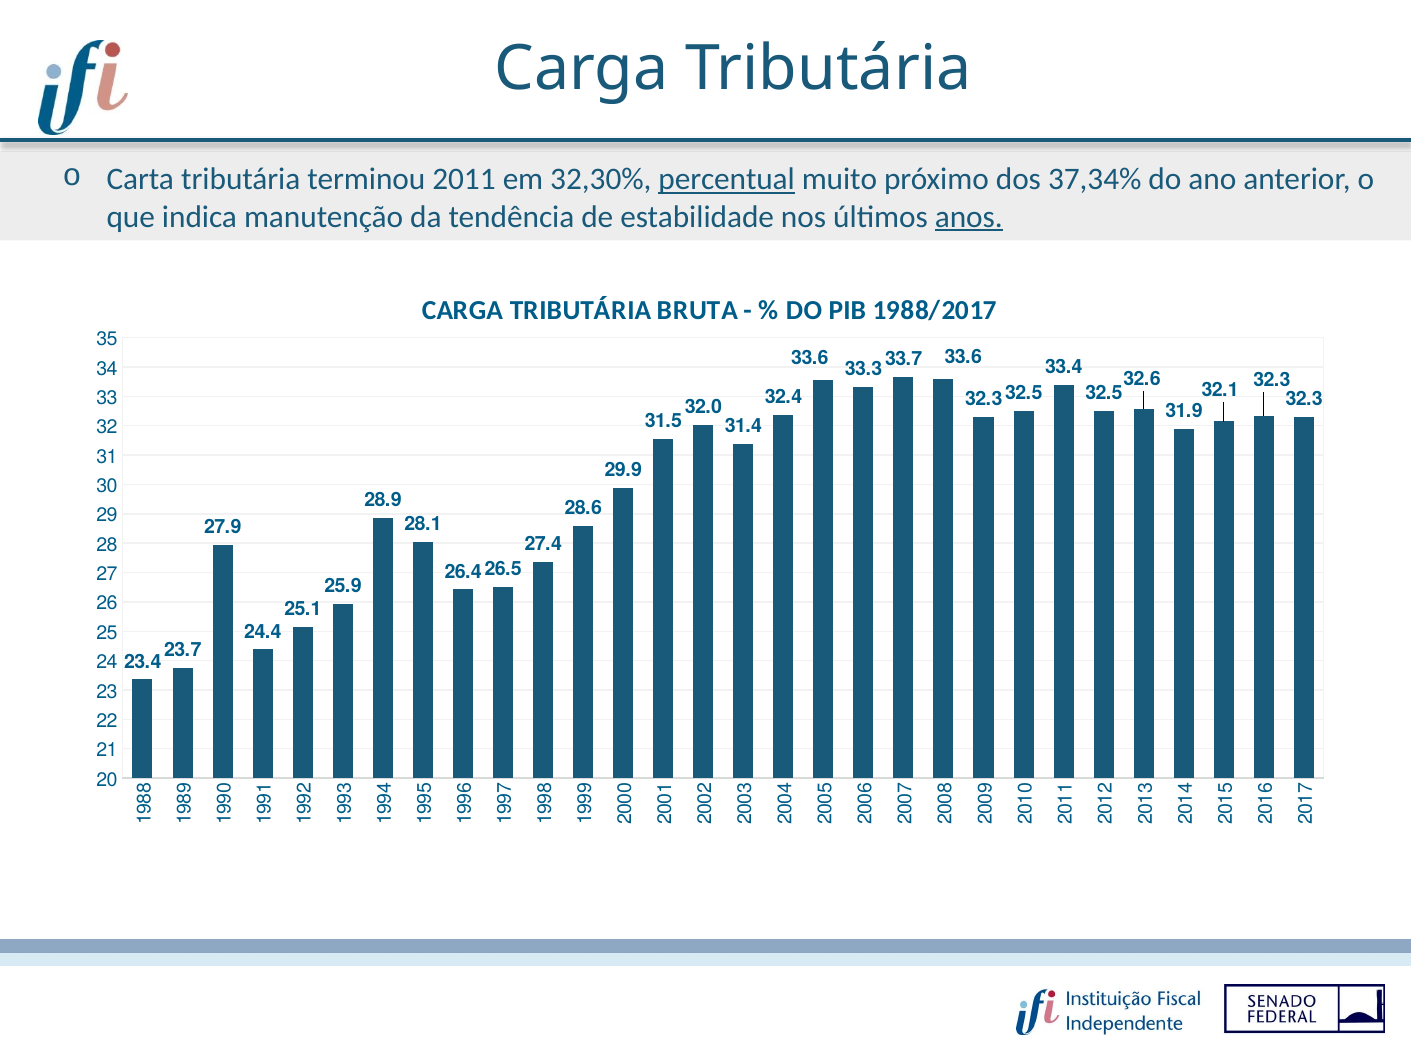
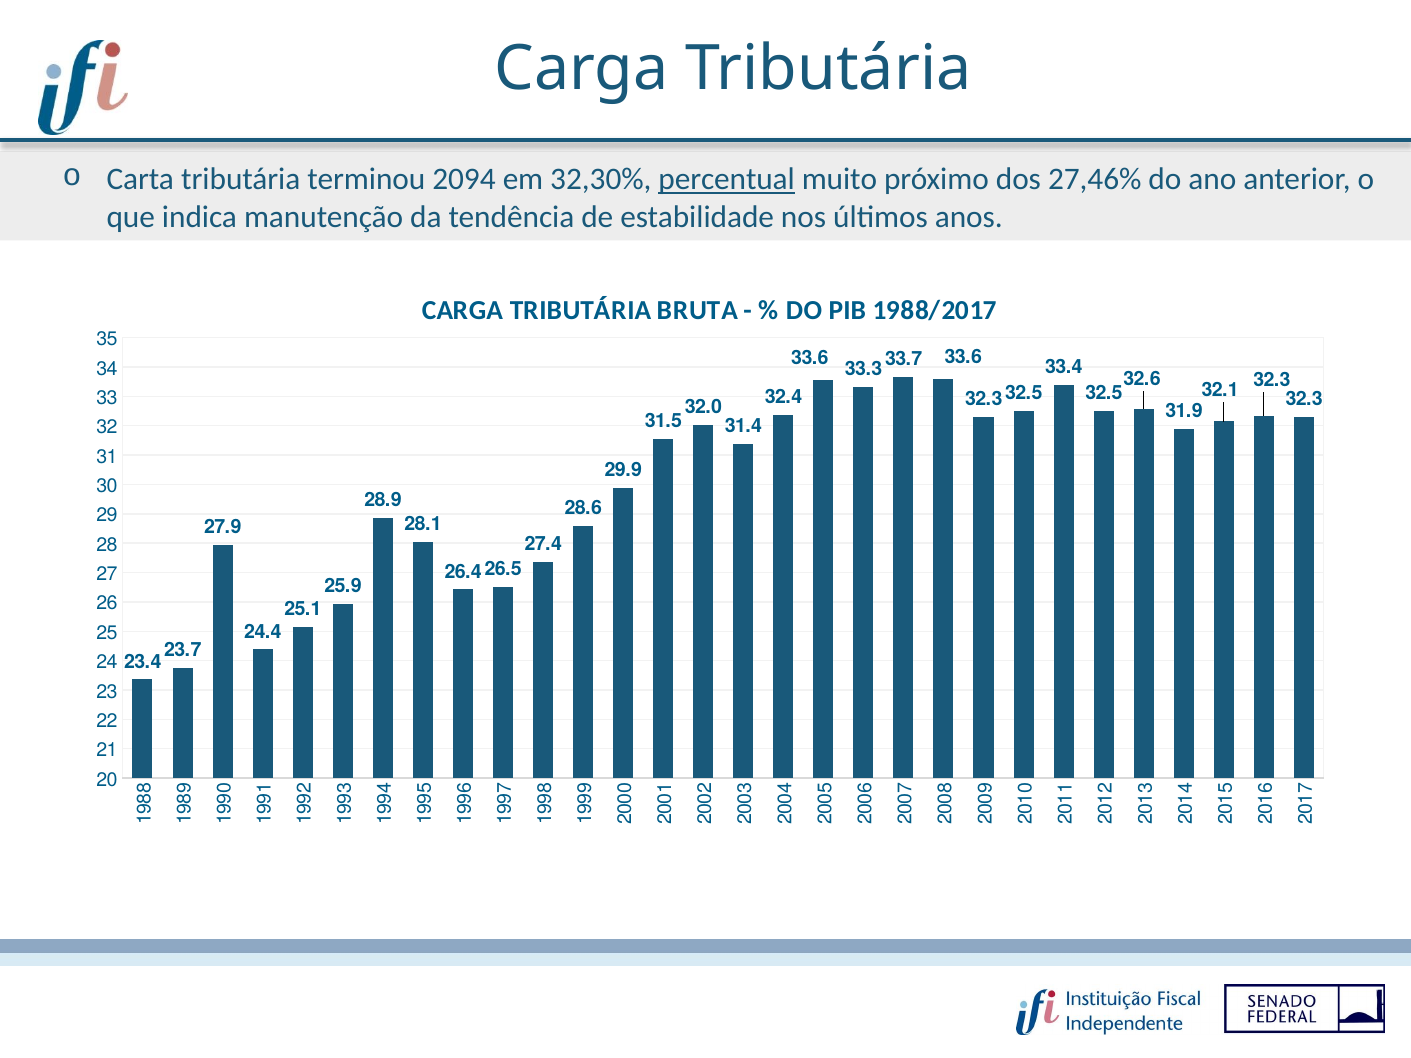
2011: 2011 -> 2094
37,34%: 37,34% -> 27,46%
anos underline: present -> none
